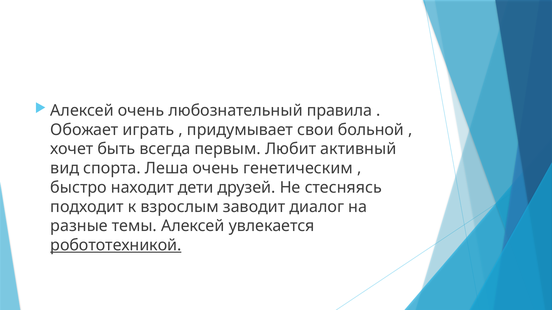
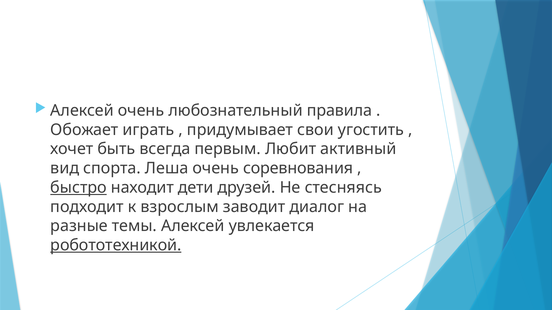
больной: больной -> угостить
генетическим: генетическим -> соревнования
быстро underline: none -> present
